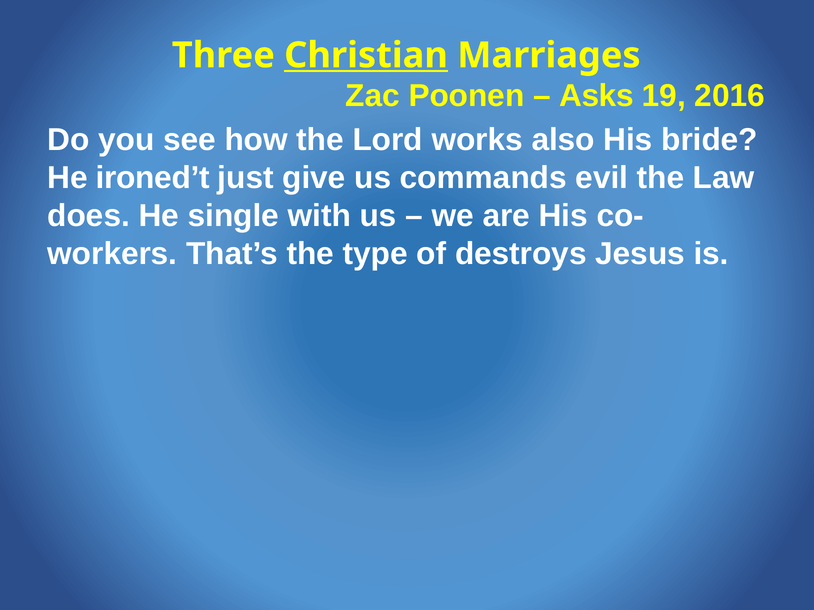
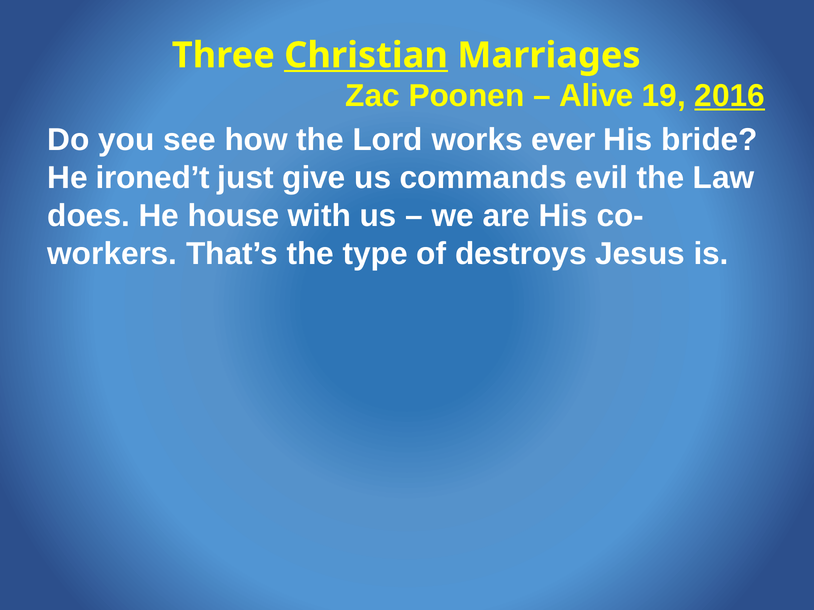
Asks: Asks -> Alive
2016 underline: none -> present
also: also -> ever
single: single -> house
